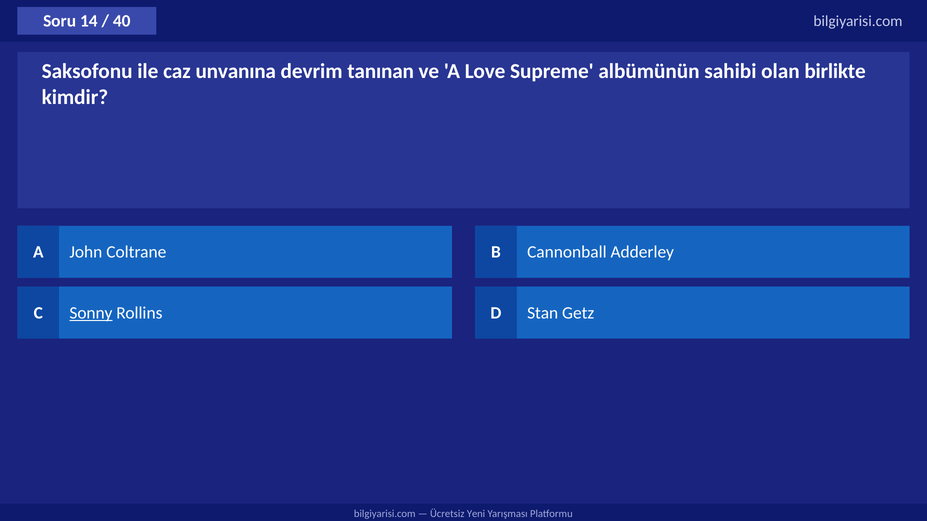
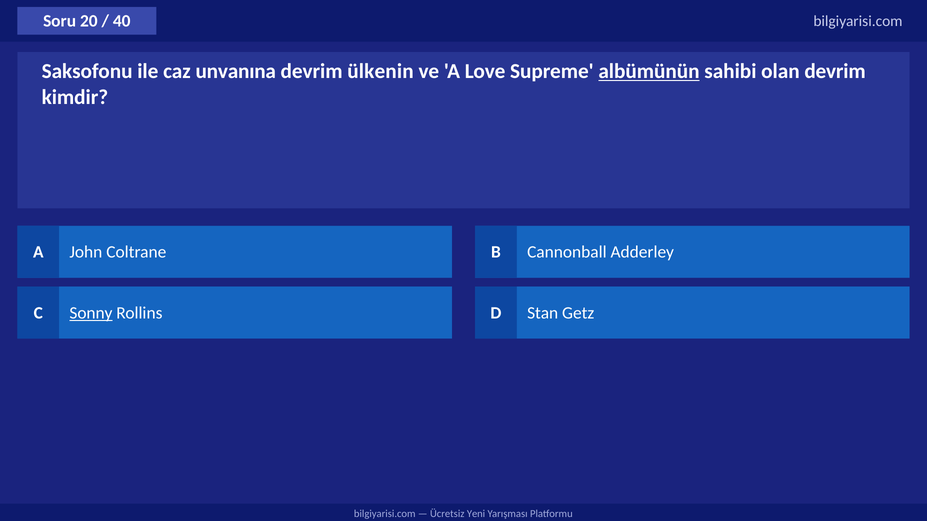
14: 14 -> 20
tanınan: tanınan -> ülkenin
albümünün underline: none -> present
olan birlikte: birlikte -> devrim
